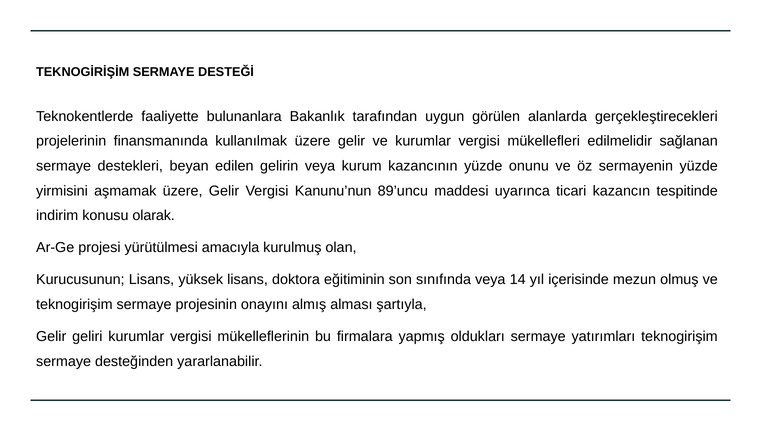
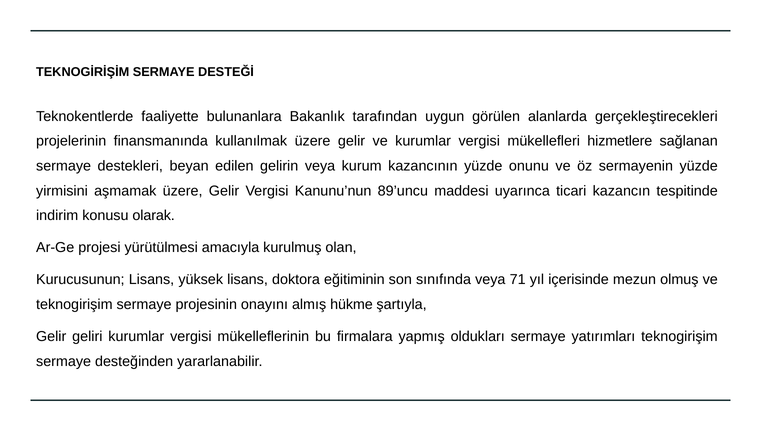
edilmelidir: edilmelidir -> hizmetlere
14: 14 -> 71
alması: alması -> hükme
